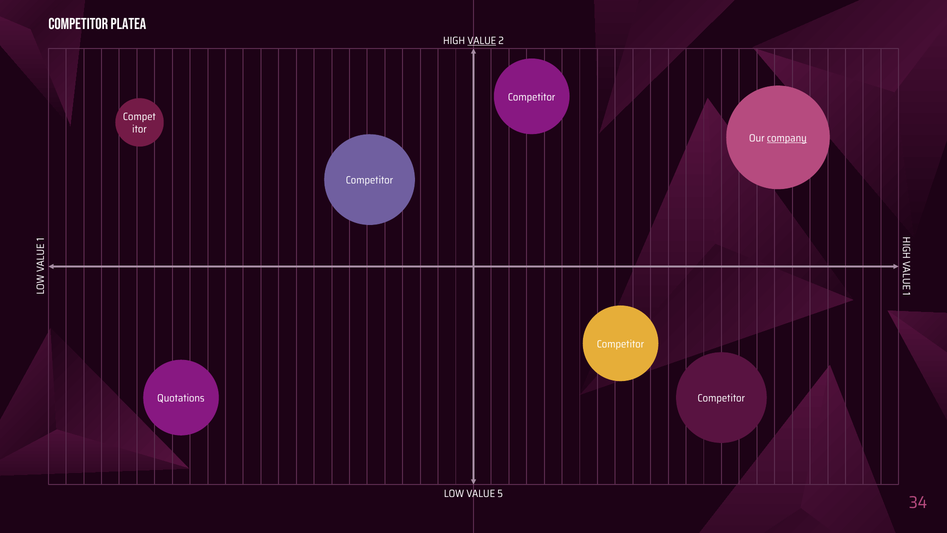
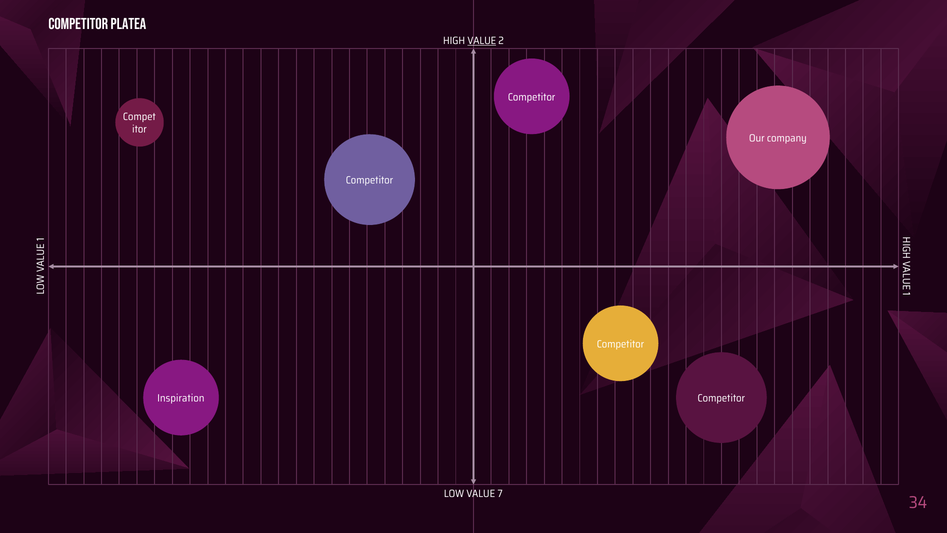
company underline: present -> none
Quotations: Quotations -> Inspiration
5: 5 -> 7
